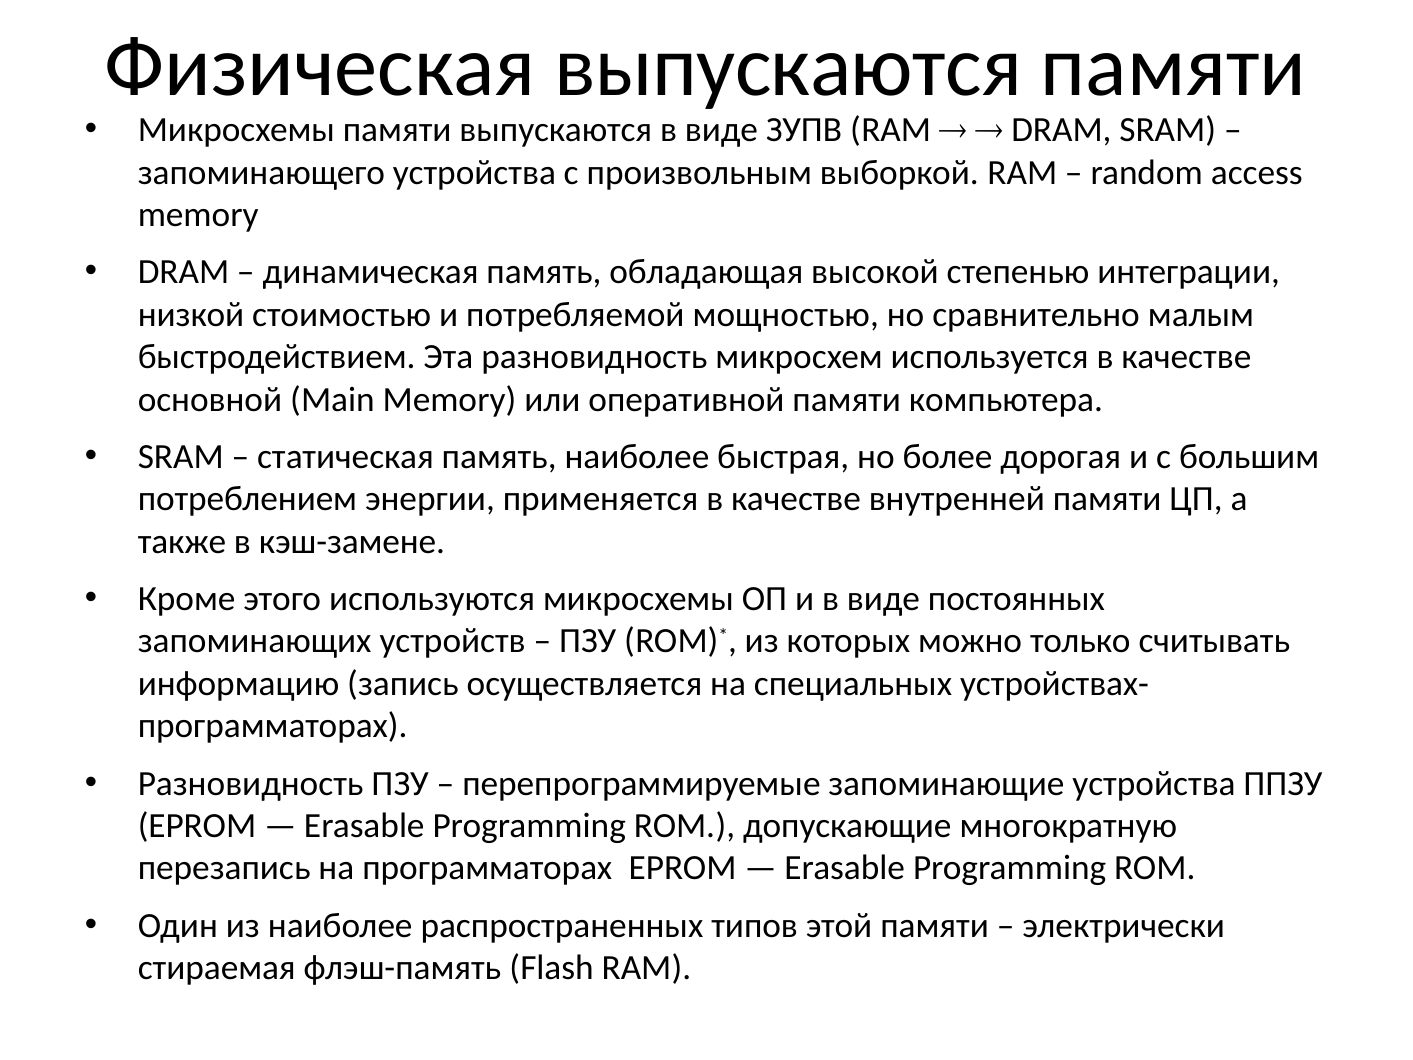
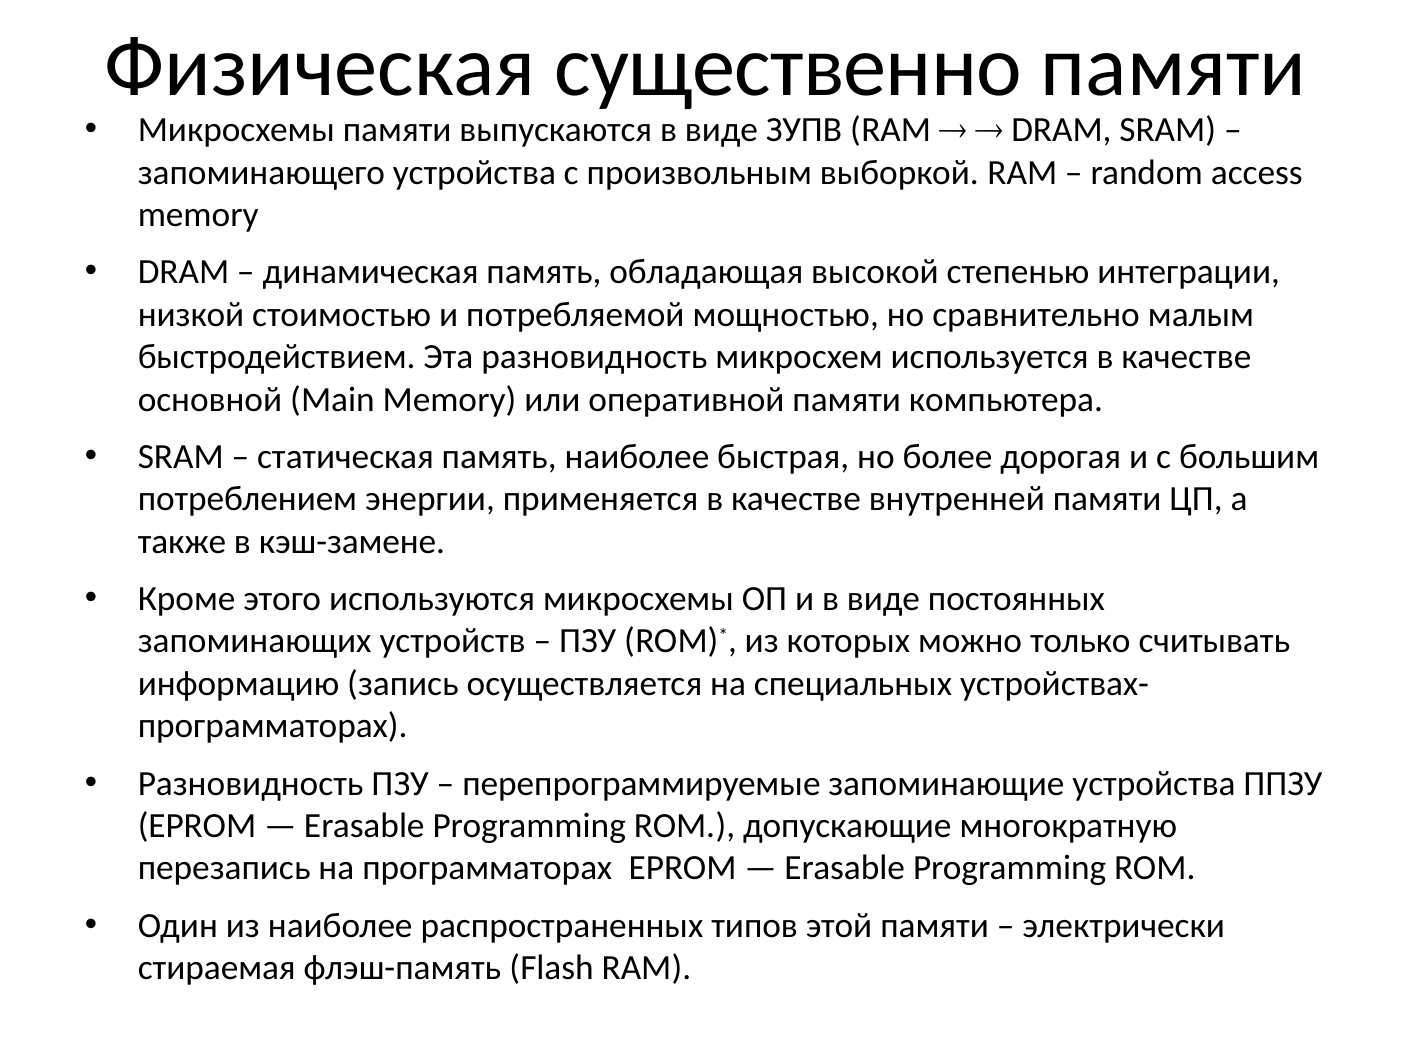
Физическая выпускаются: выпускаются -> существенно
